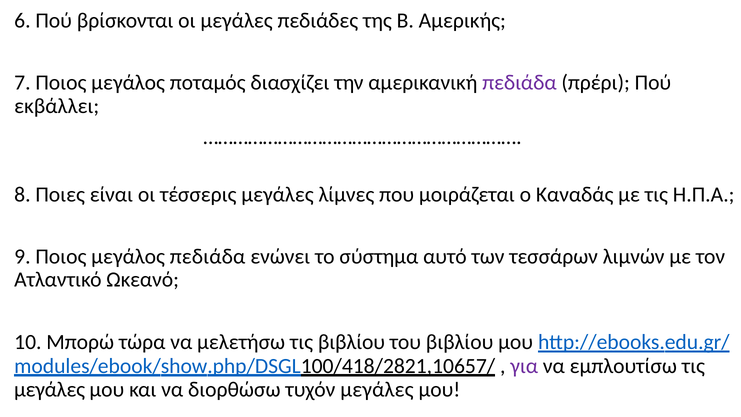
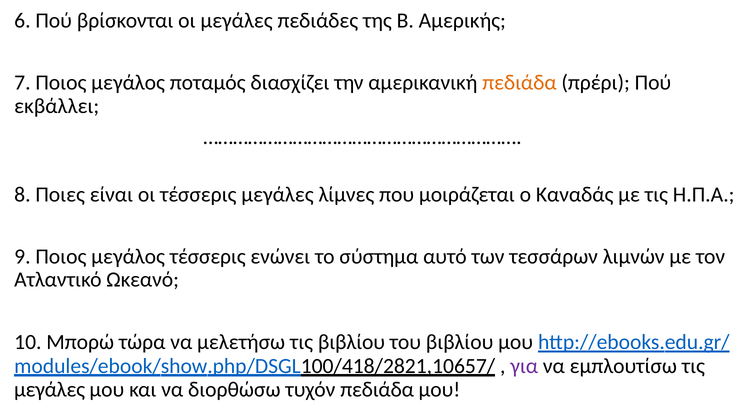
πεδιάδα at (519, 83) colour: purple -> orange
μεγάλος πεδιάδα: πεδιάδα -> τέσσερις
τυχόν μεγάλες: μεγάλες -> πεδιάδα
